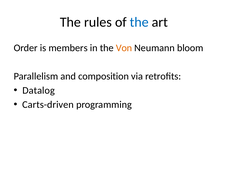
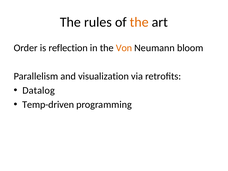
the at (139, 22) colour: blue -> orange
members: members -> reflection
composition: composition -> visualization
Carts-driven: Carts-driven -> Temp-driven
